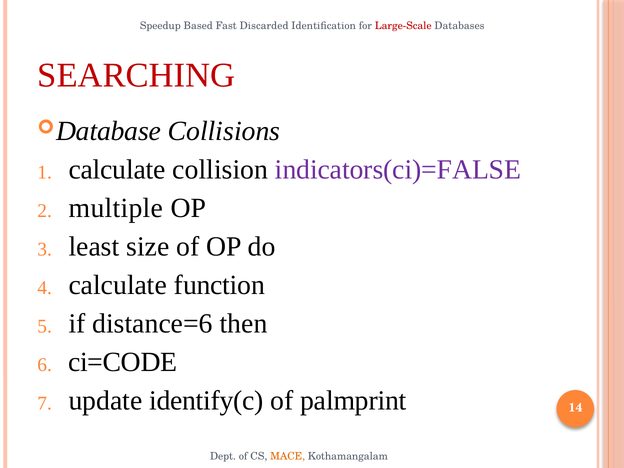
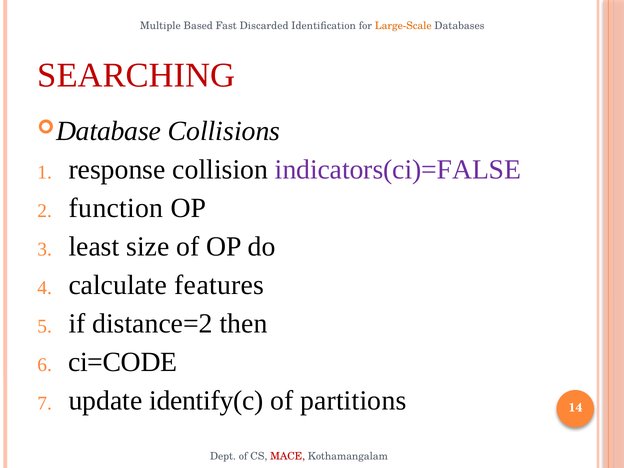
Speedup: Speedup -> Multiple
Large-Scale colour: red -> orange
calculate at (117, 169): calculate -> response
multiple: multiple -> function
function: function -> features
distance=6: distance=6 -> distance=2
palmprint: palmprint -> partitions
MACE colour: orange -> red
